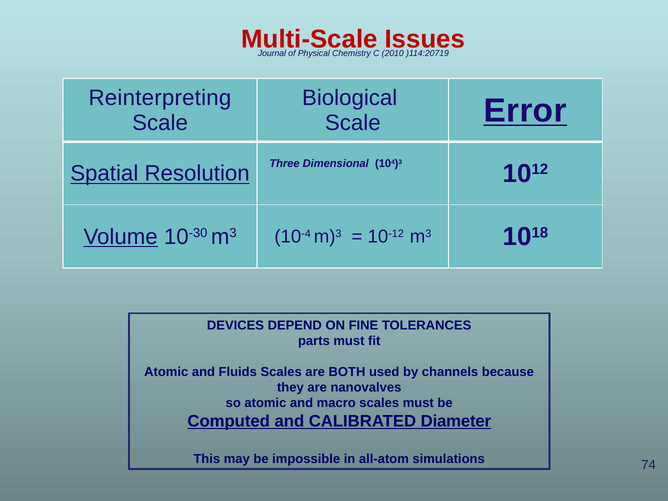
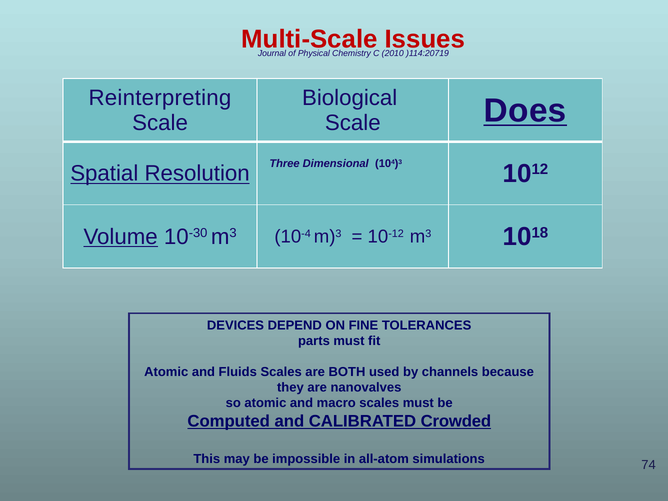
Error: Error -> Does
Diameter: Diameter -> Crowded
